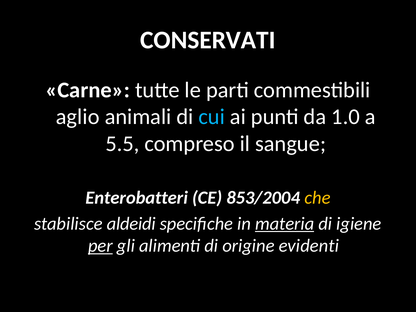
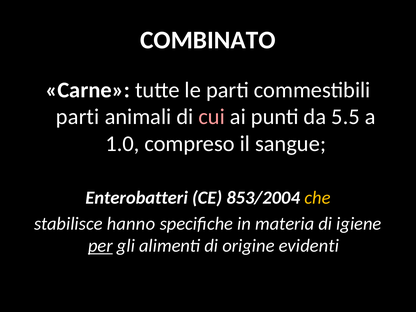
CONSERVATI: CONSERVATI -> COMBINATO
aglio at (78, 117): aglio -> parti
cui colour: light blue -> pink
1.0: 1.0 -> 5.5
5.5: 5.5 -> 1.0
aldeidi: aldeidi -> hanno
materia underline: present -> none
